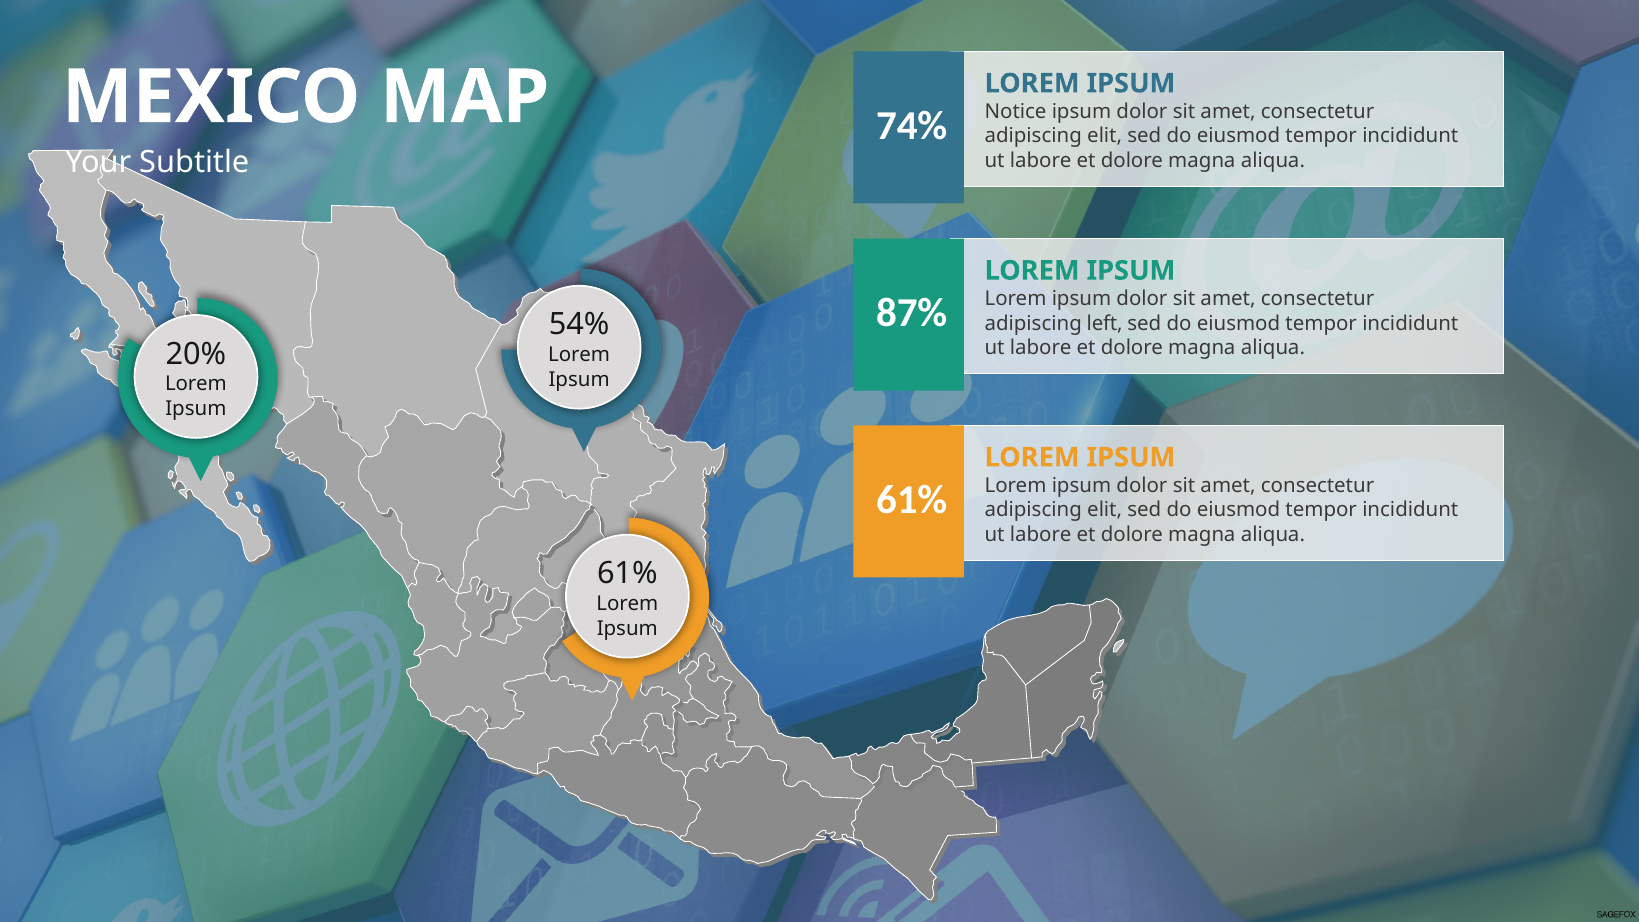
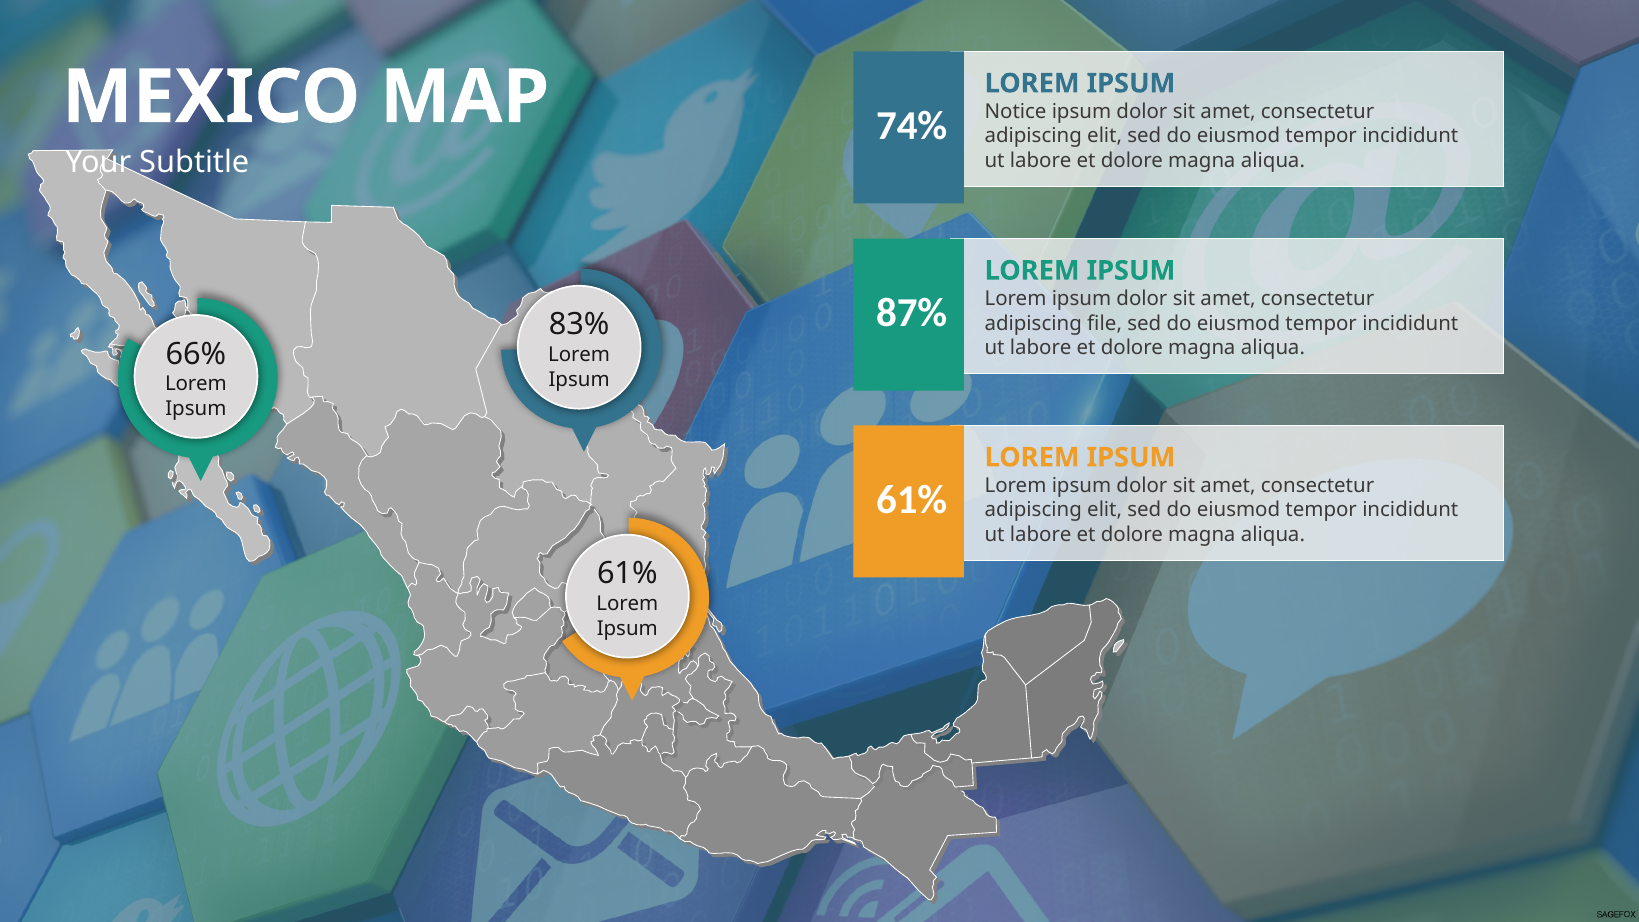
54%: 54% -> 83%
left: left -> file
20%: 20% -> 66%
